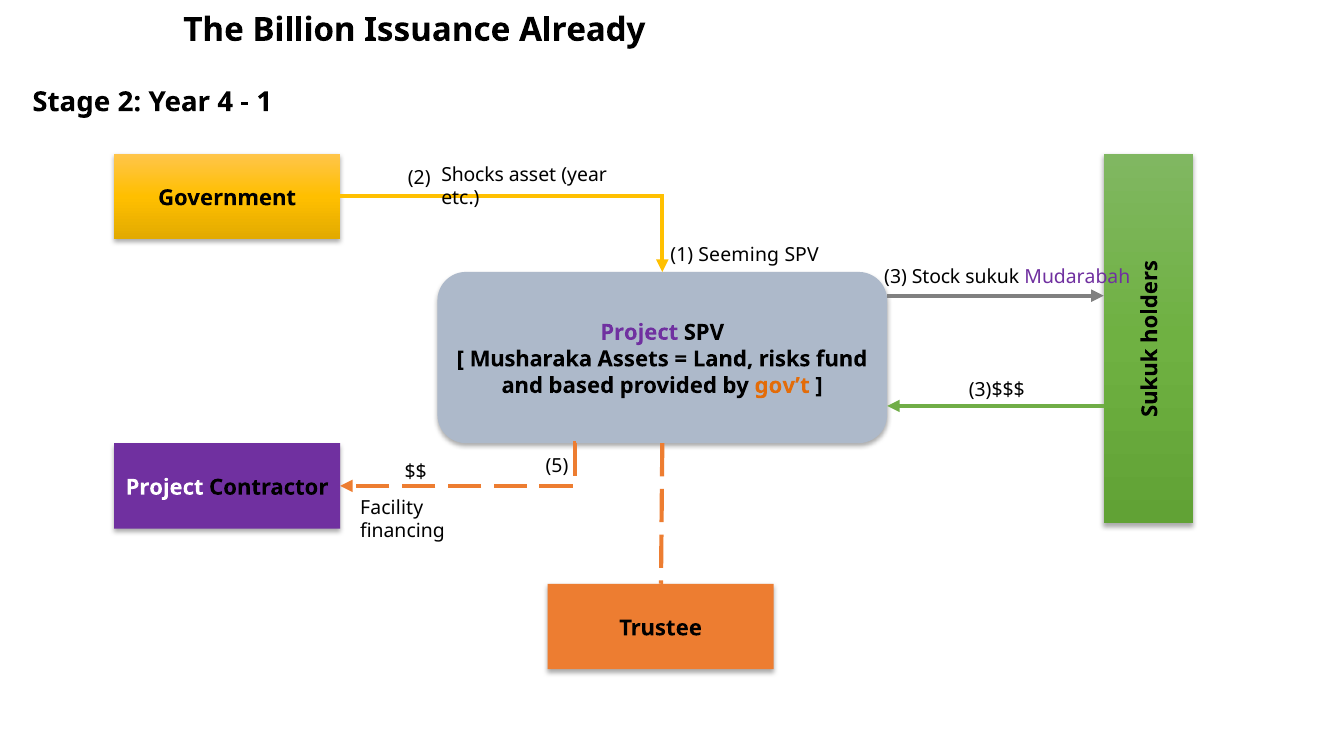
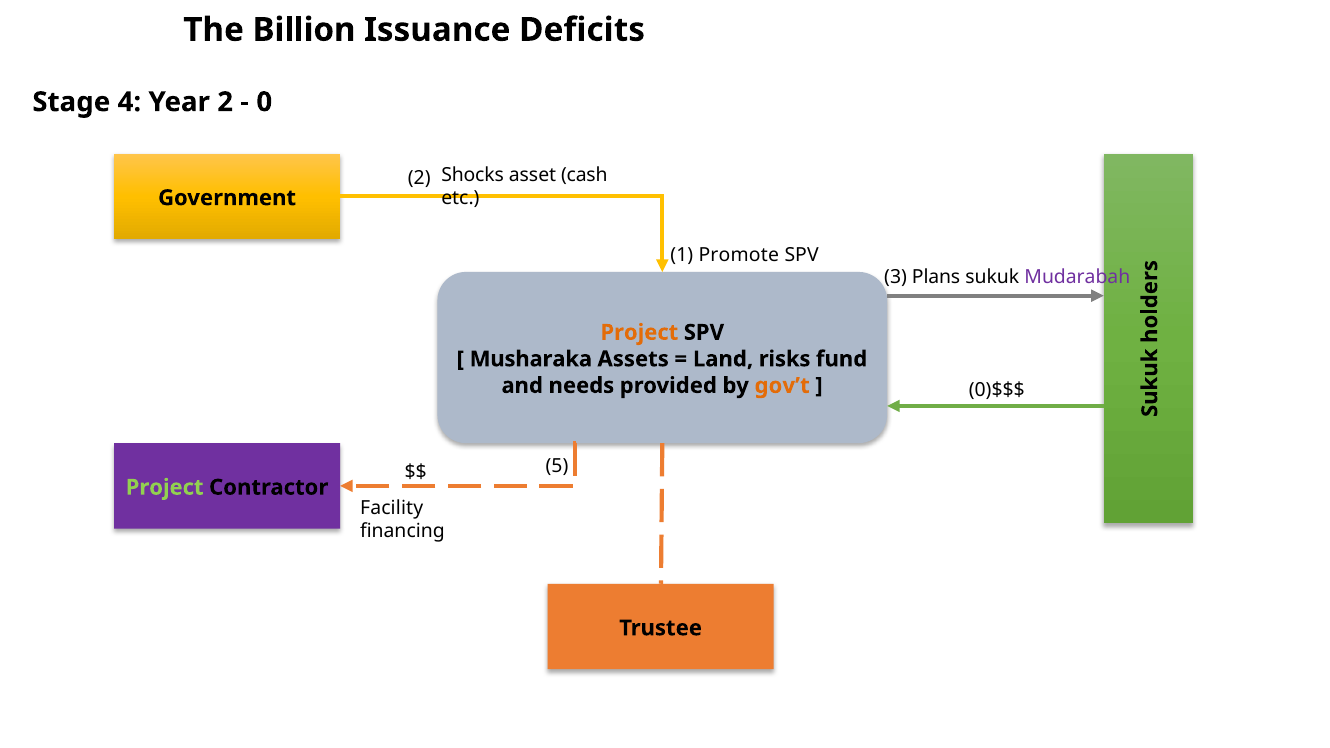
Already: Already -> Deficits
Stage 2: 2 -> 4
Year 4: 4 -> 2
1 at (264, 102): 1 -> 0
asset year: year -> cash
Seeming: Seeming -> Promote
Stock: Stock -> Plans
Project at (639, 333) colour: purple -> orange
based: based -> needs
3)$$$: 3)$$$ -> 0)$$$
Project at (165, 487) colour: white -> light green
